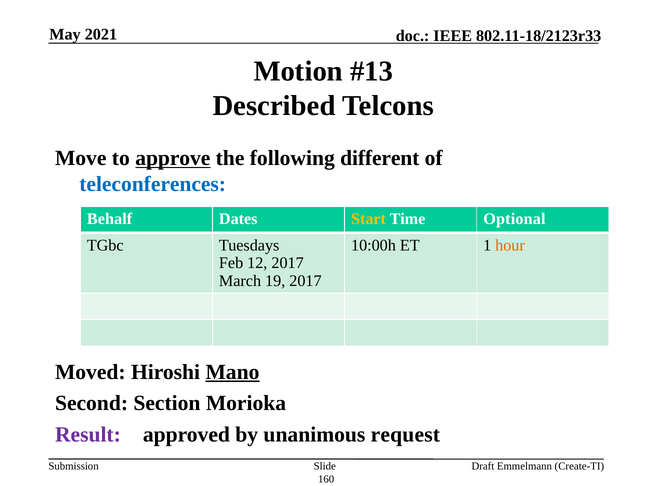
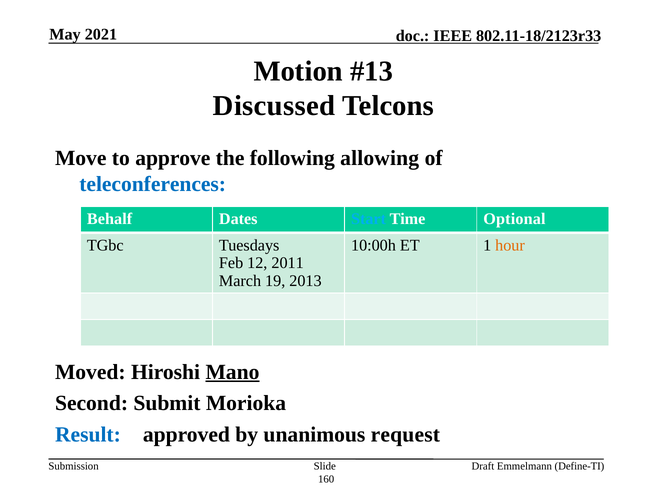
Described: Described -> Discussed
approve underline: present -> none
different: different -> allowing
Start colour: yellow -> light blue
12 2017: 2017 -> 2011
19 2017: 2017 -> 2013
Section: Section -> Submit
Result colour: purple -> blue
Create-TI: Create-TI -> Define-TI
